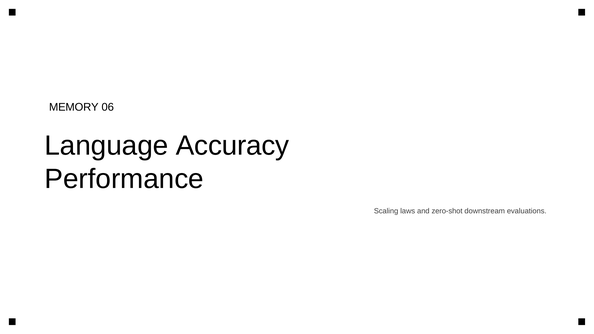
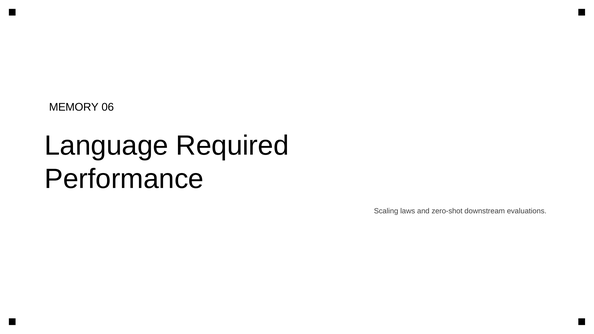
Accuracy: Accuracy -> Required
